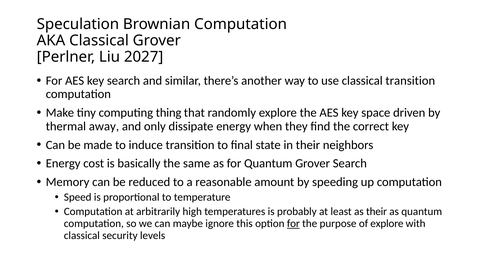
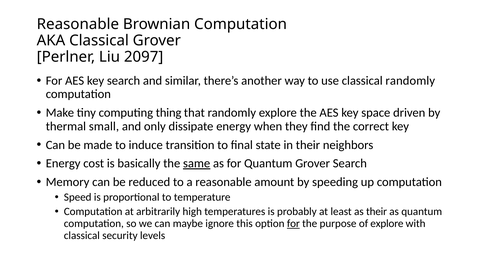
Speculation at (78, 24): Speculation -> Reasonable
2027: 2027 -> 2097
classical transition: transition -> randomly
away: away -> small
same underline: none -> present
